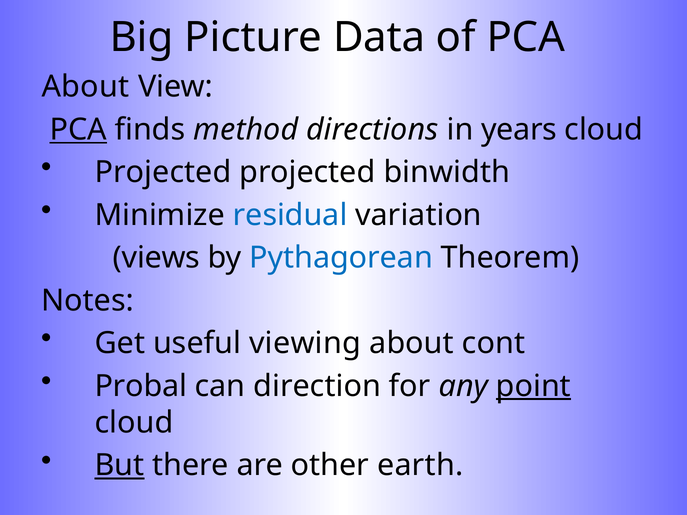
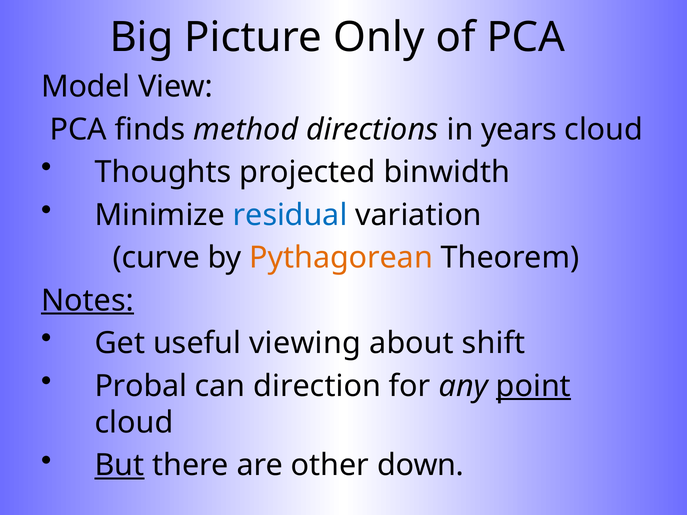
Data: Data -> Only
About at (86, 87): About -> Model
PCA at (78, 130) underline: present -> none
Projected at (163, 172): Projected -> Thoughts
views: views -> curve
Pythagorean colour: blue -> orange
Notes underline: none -> present
cont: cont -> shift
earth: earth -> down
